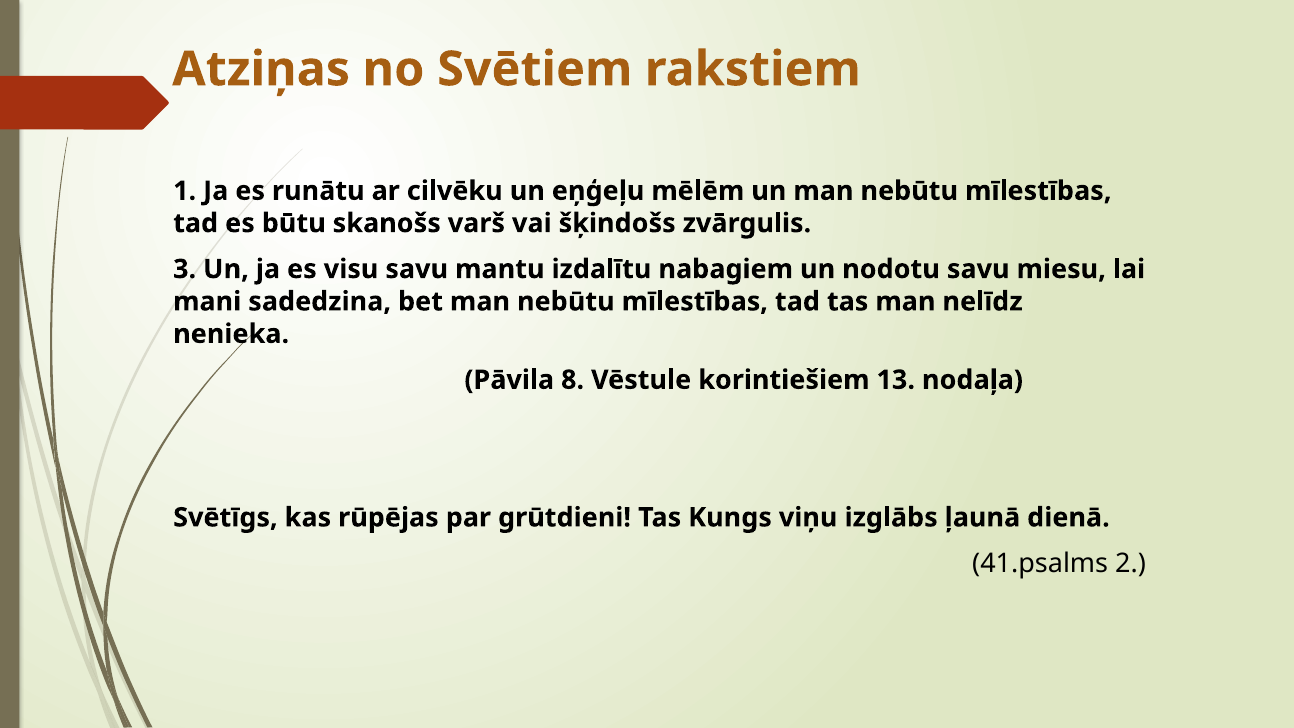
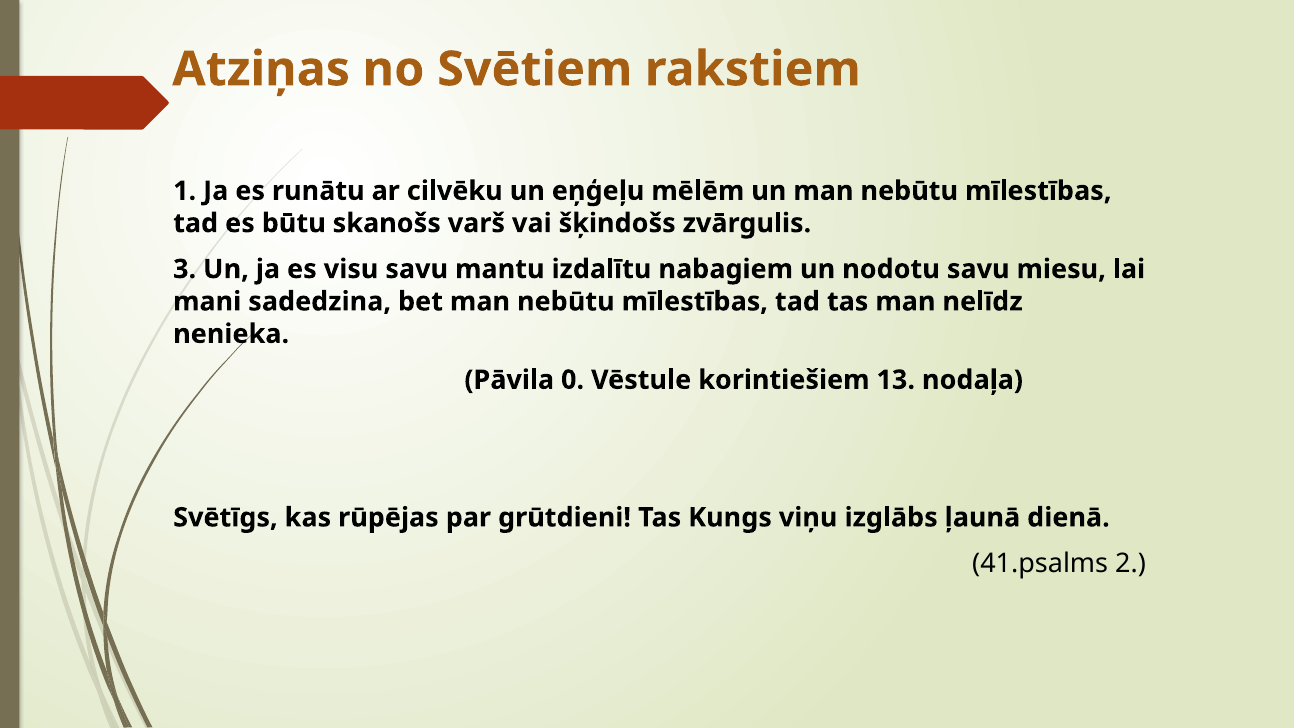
8: 8 -> 0
